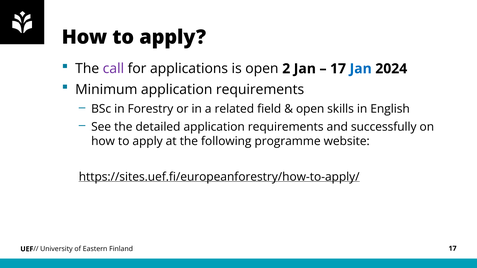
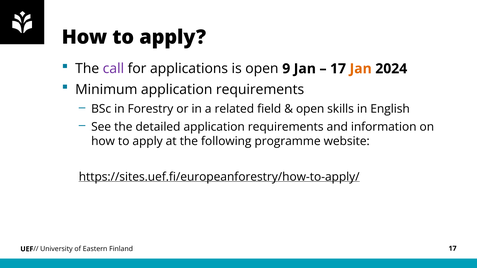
2: 2 -> 9
Jan at (361, 69) colour: blue -> orange
successfully: successfully -> information
